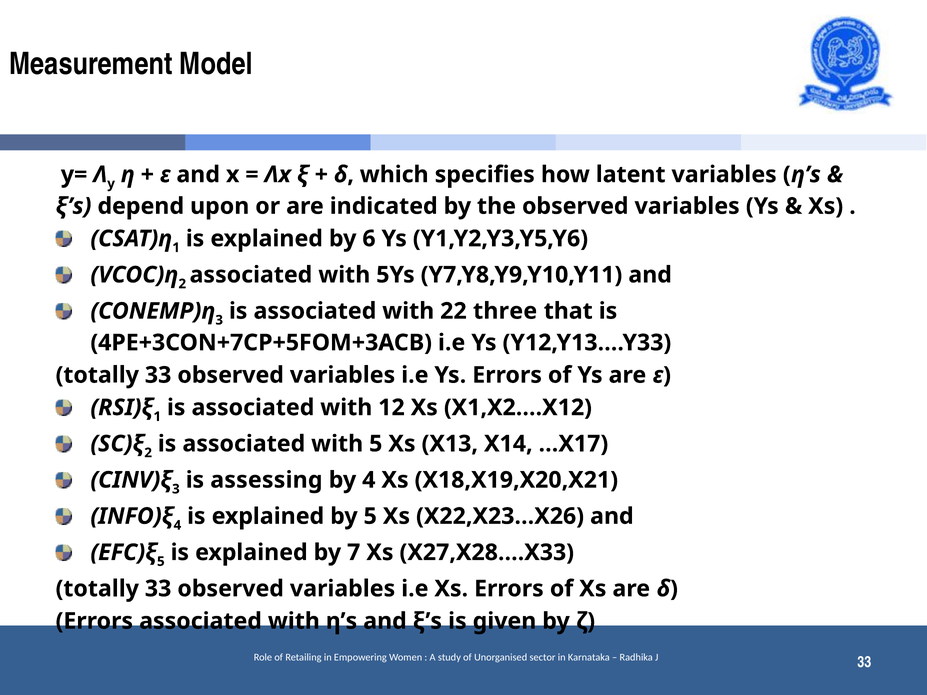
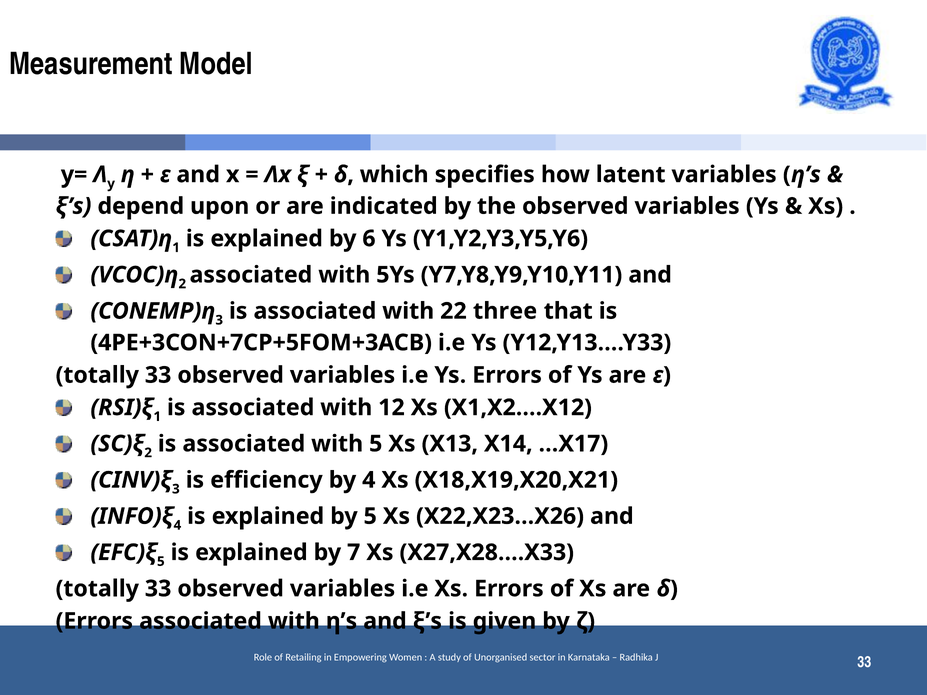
assessing: assessing -> efficiency
